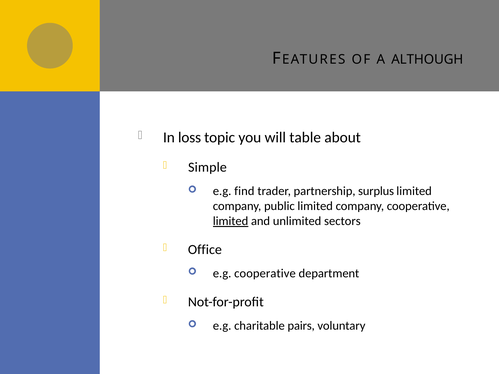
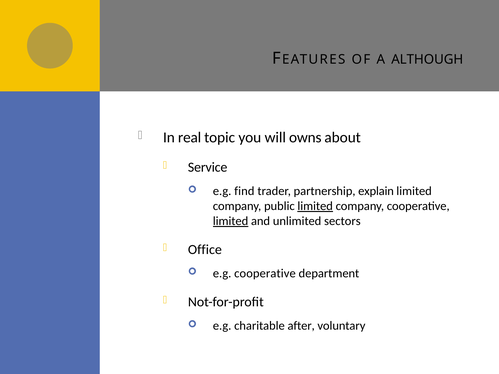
loss: loss -> real
table: table -> owns
Simple: Simple -> Service
surplus: surplus -> explain
limited at (315, 206) underline: none -> present
pairs: pairs -> after
